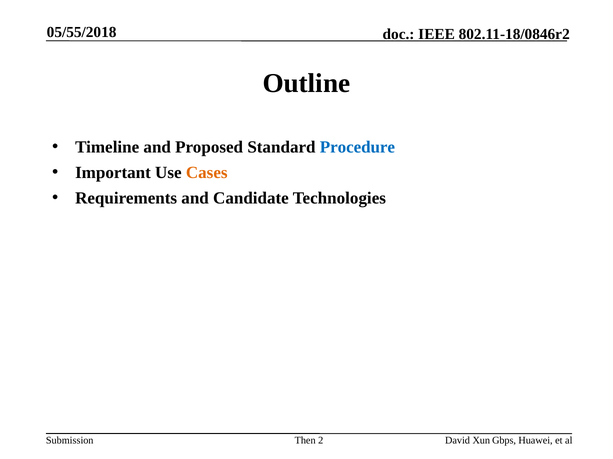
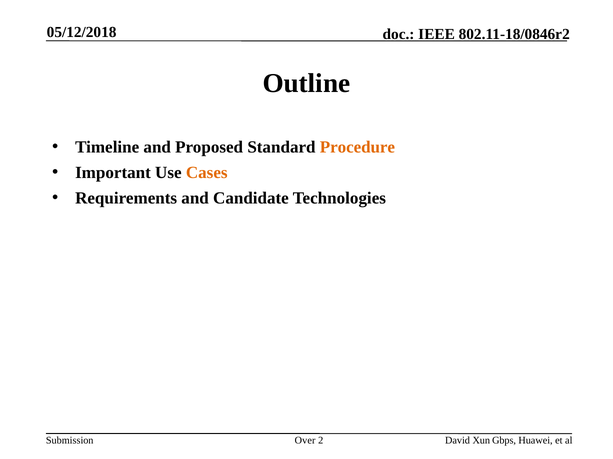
05/55/2018: 05/55/2018 -> 05/12/2018
Procedure colour: blue -> orange
Then: Then -> Over
